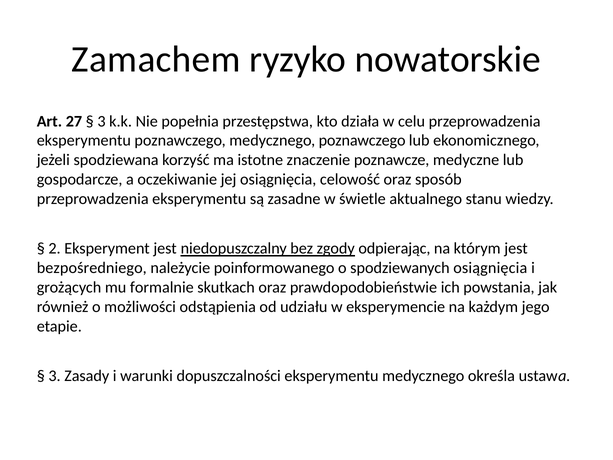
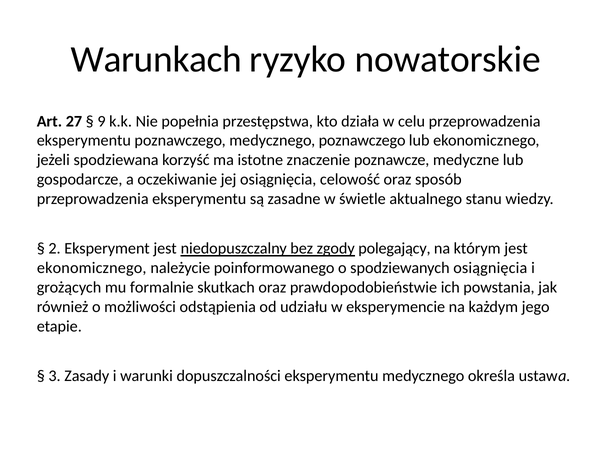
Zamachem: Zamachem -> Warunkach
3 at (102, 121): 3 -> 9
odpierając: odpierając -> polegający
bezpośredniego at (92, 268): bezpośredniego -> ekonomicznego
